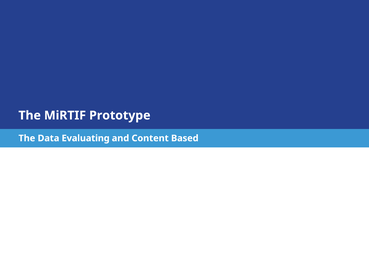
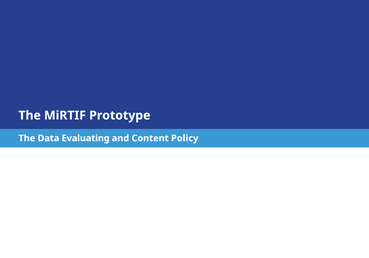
Based: Based -> Policy
